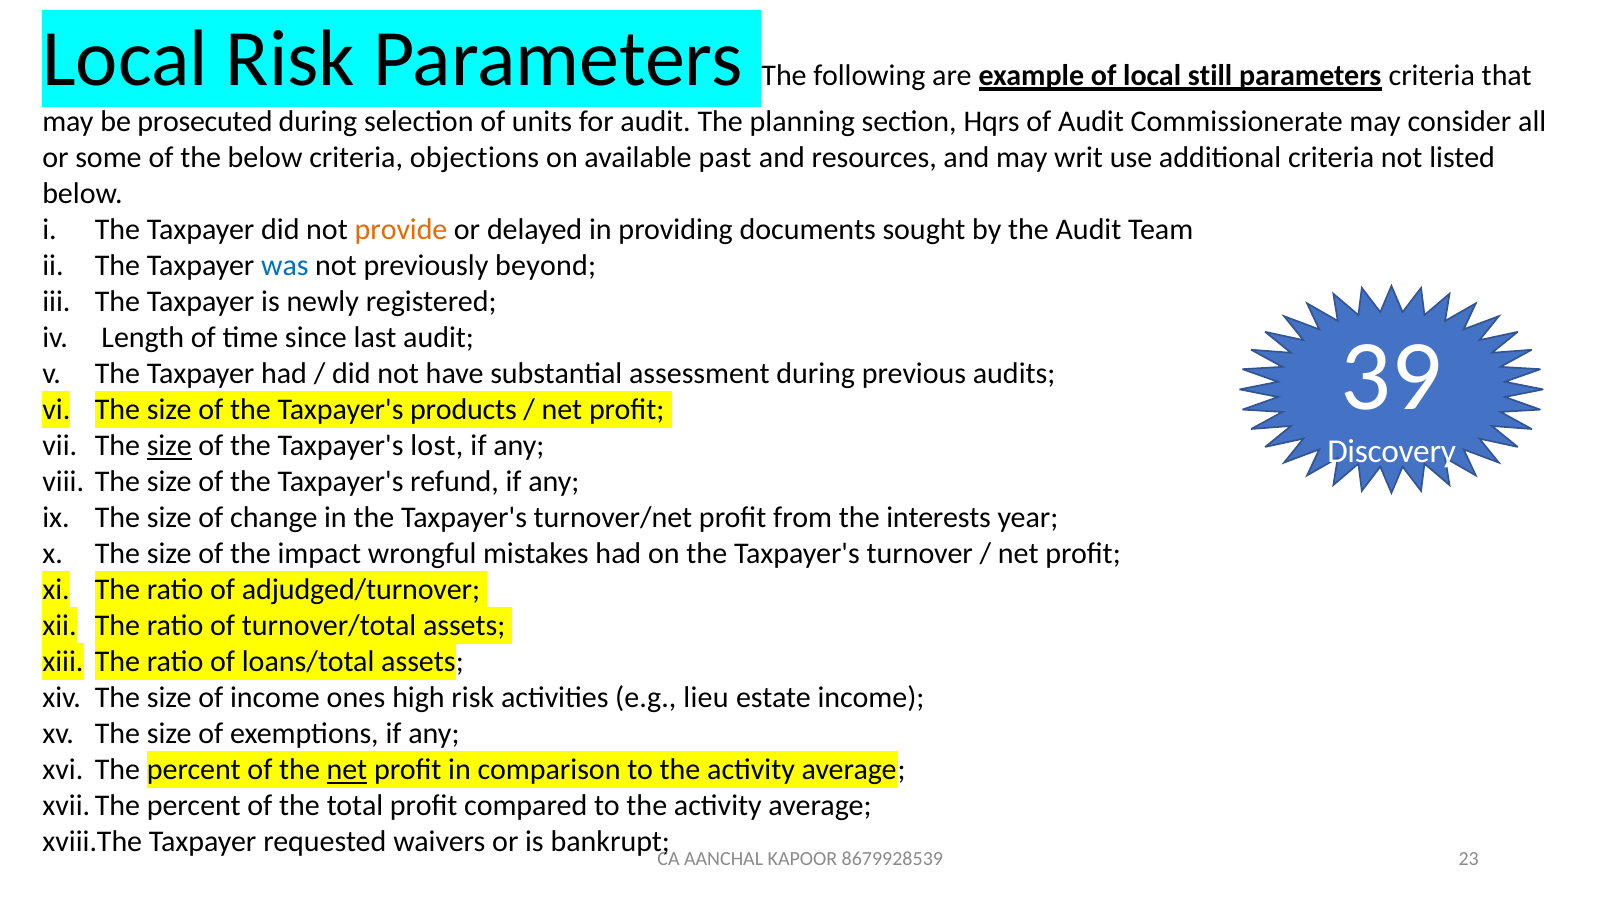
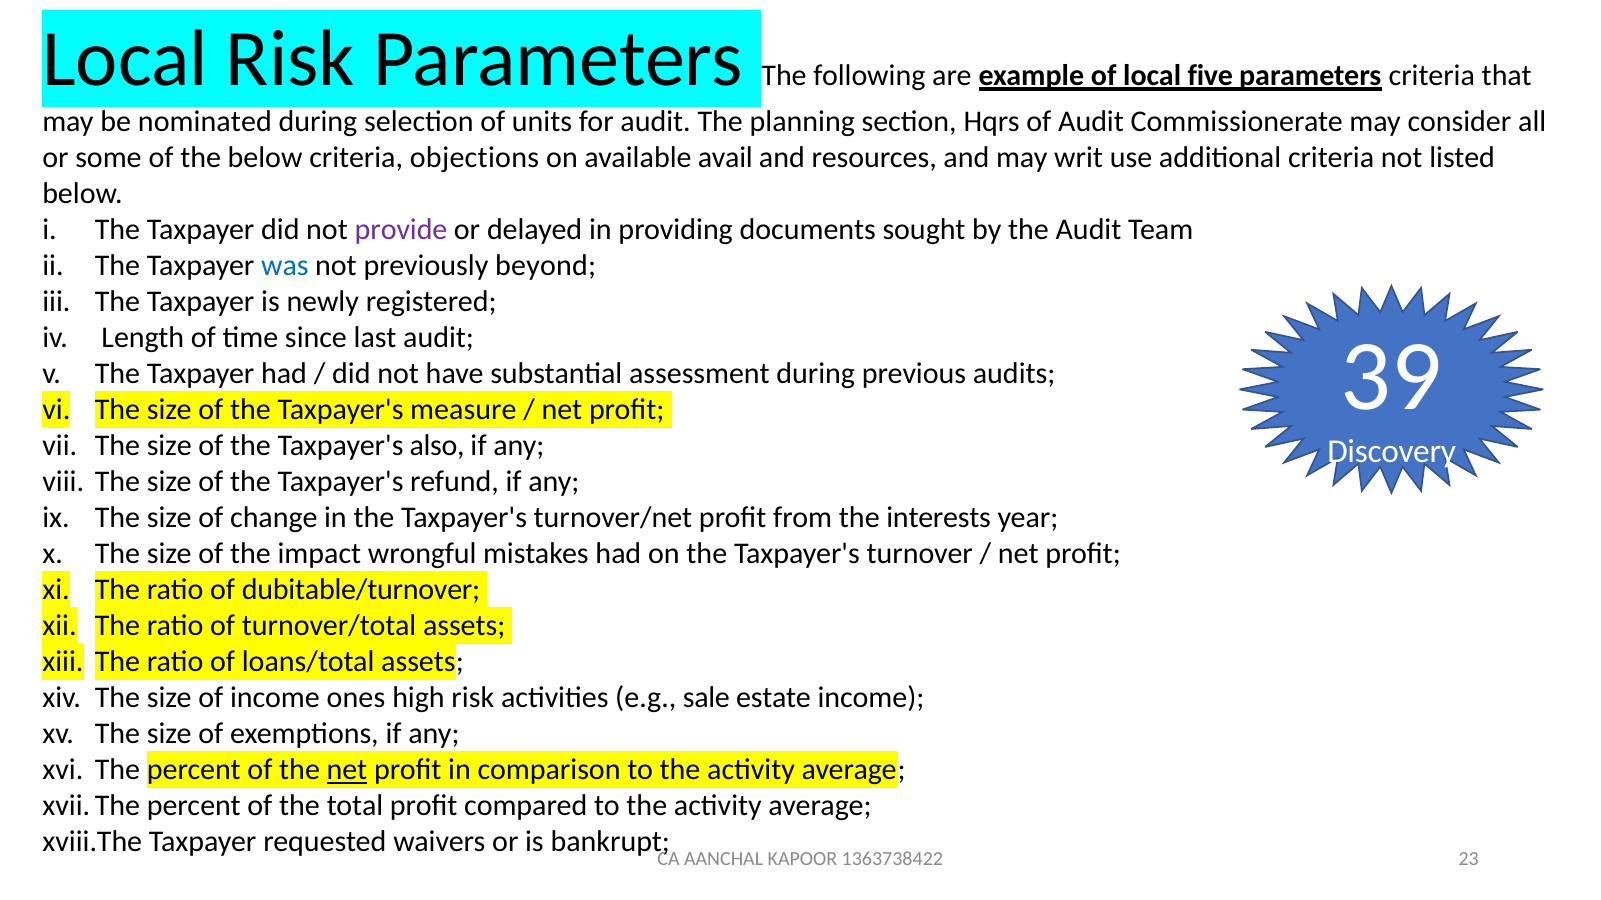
still: still -> five
prosecuted: prosecuted -> nominated
past: past -> avail
provide colour: orange -> purple
products: products -> measure
size at (169, 446) underline: present -> none
lost: lost -> also
adjudged/turnover: adjudged/turnover -> dubitable/turnover
lieu: lieu -> sale
8679928539: 8679928539 -> 1363738422
